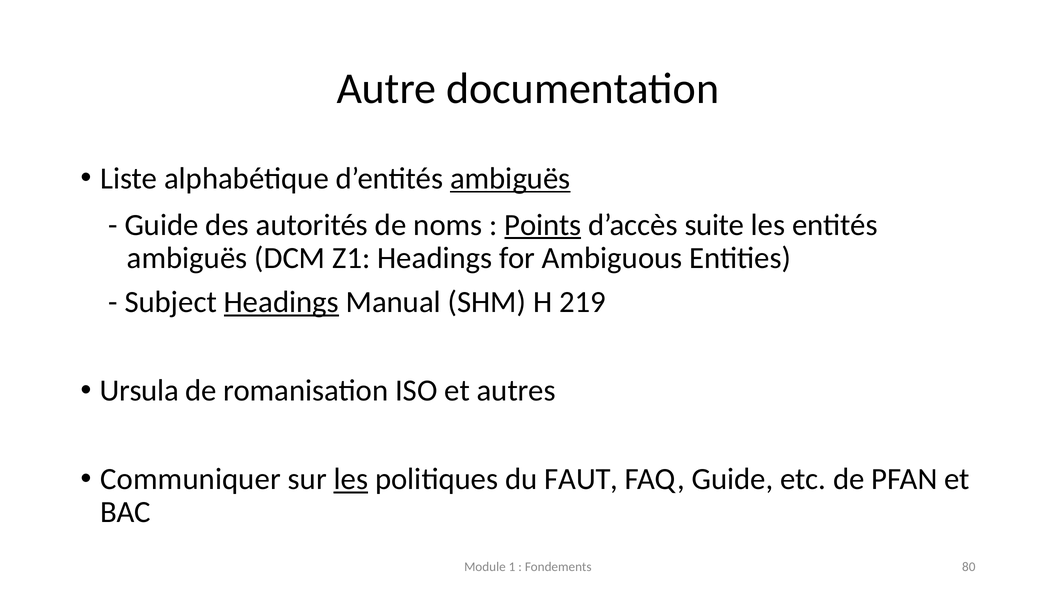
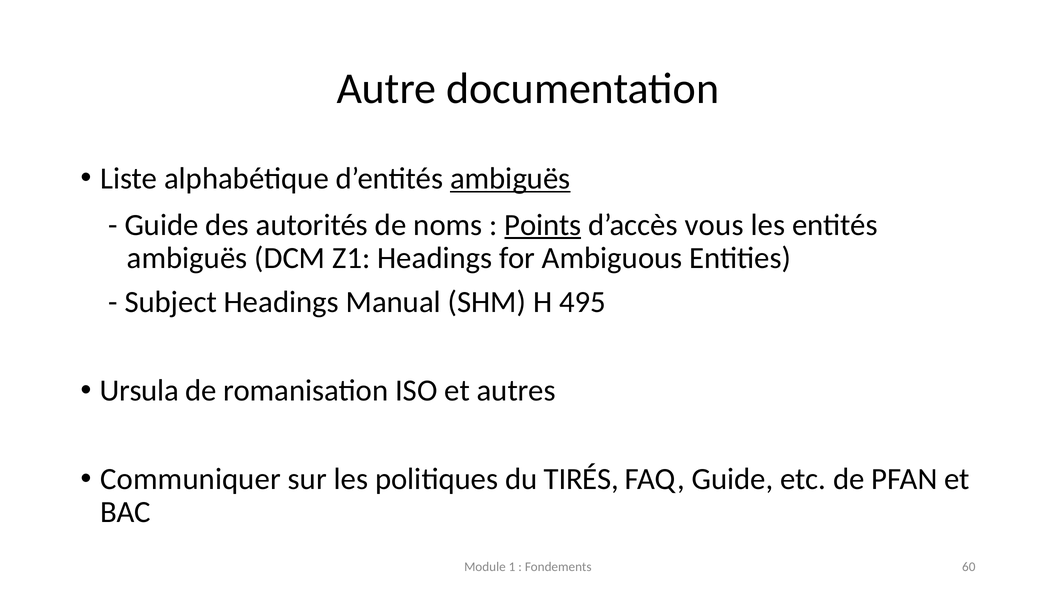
suite: suite -> vous
Headings at (281, 302) underline: present -> none
219: 219 -> 495
les at (351, 479) underline: present -> none
FAUT: FAUT -> TIRÉS
80: 80 -> 60
